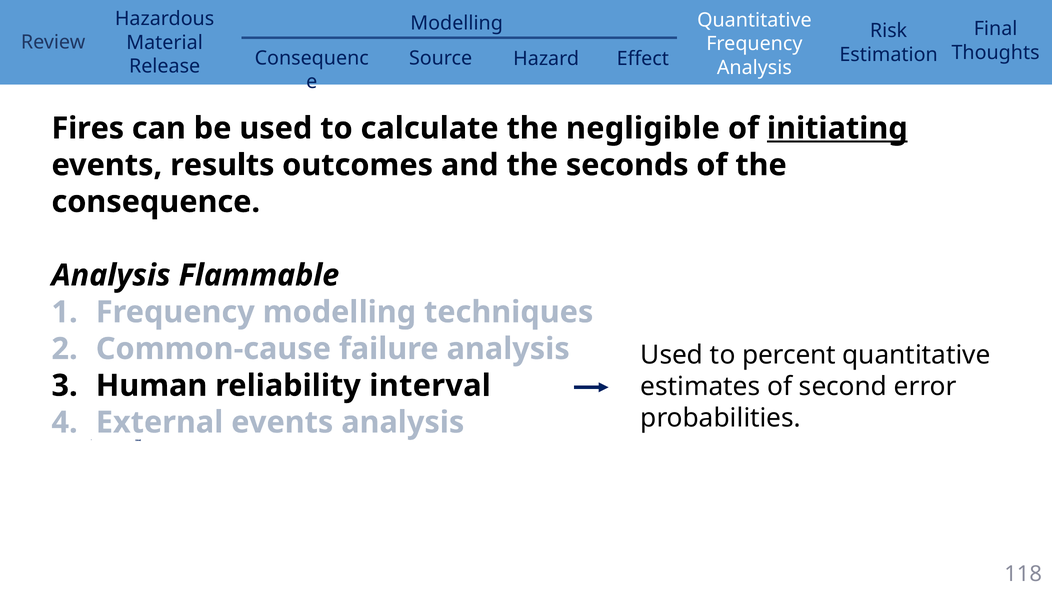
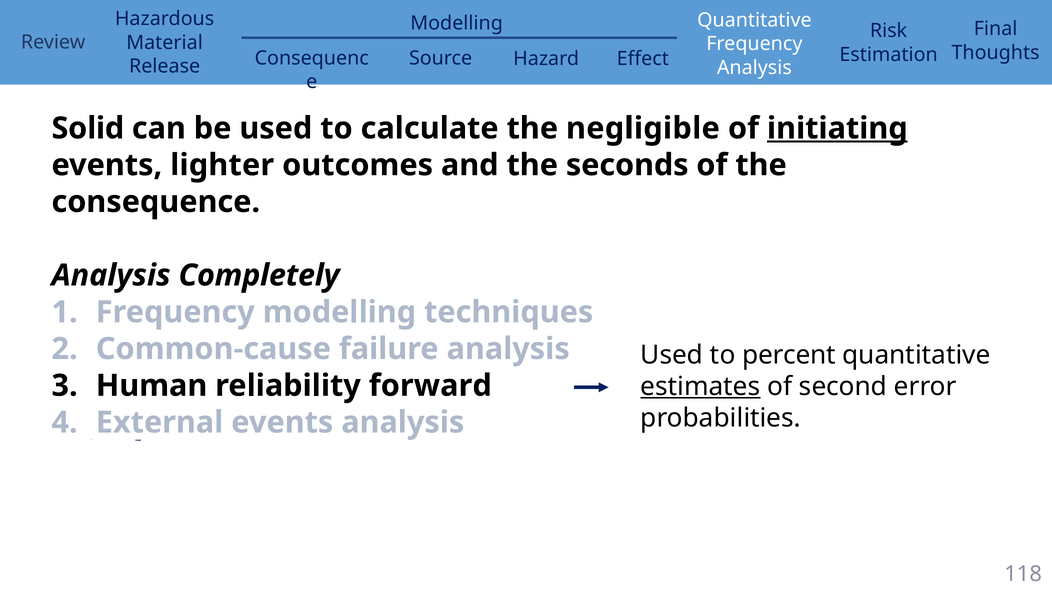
Fires: Fires -> Solid
results: results -> lighter
Flammable: Flammable -> Completely
estimates underline: none -> present
interval: interval -> forward
